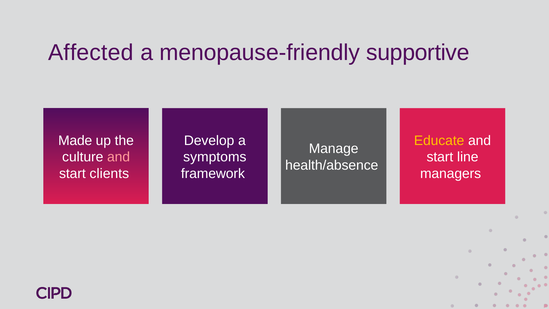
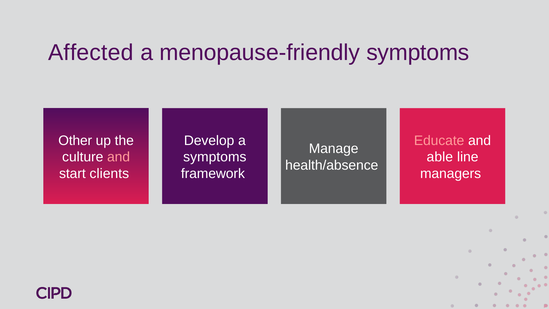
menopause-friendly supportive: supportive -> symptoms
Made: Made -> Other
Educate colour: yellow -> pink
start at (440, 157): start -> able
